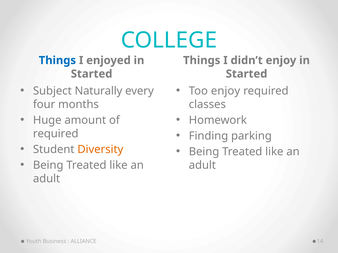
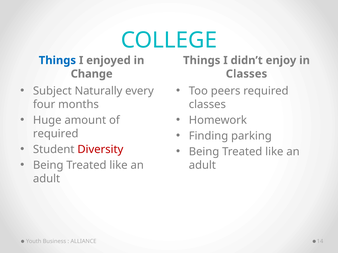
Started at (92, 74): Started -> Change
Started at (247, 74): Started -> Classes
Too enjoy: enjoy -> peers
Diversity colour: orange -> red
